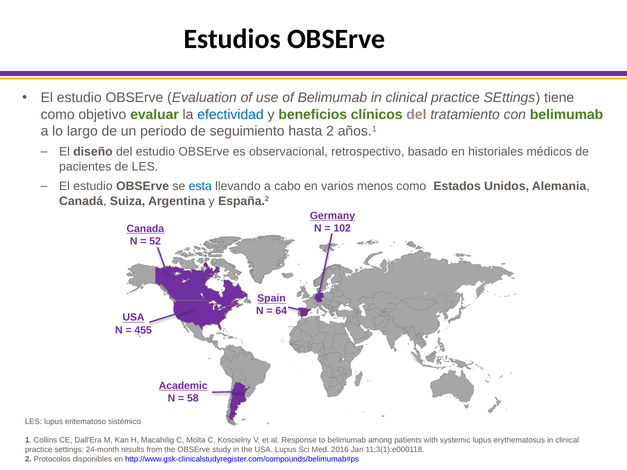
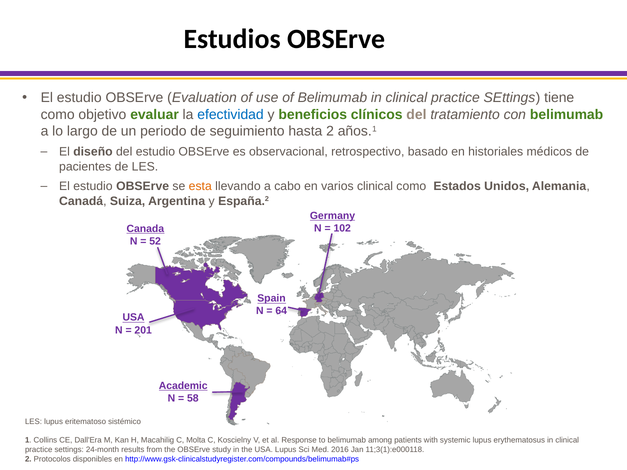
esta colour: blue -> orange
varios menos: menos -> clinical
455: 455 -> 201
